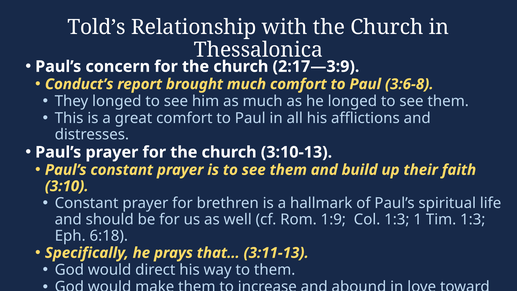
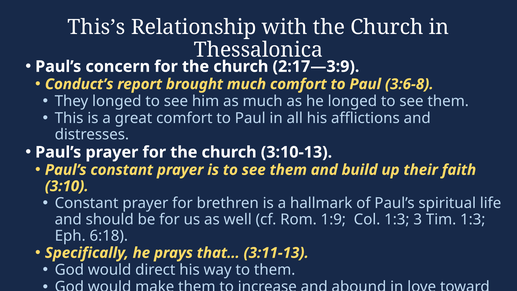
Told’s: Told’s -> This’s
1: 1 -> 3
